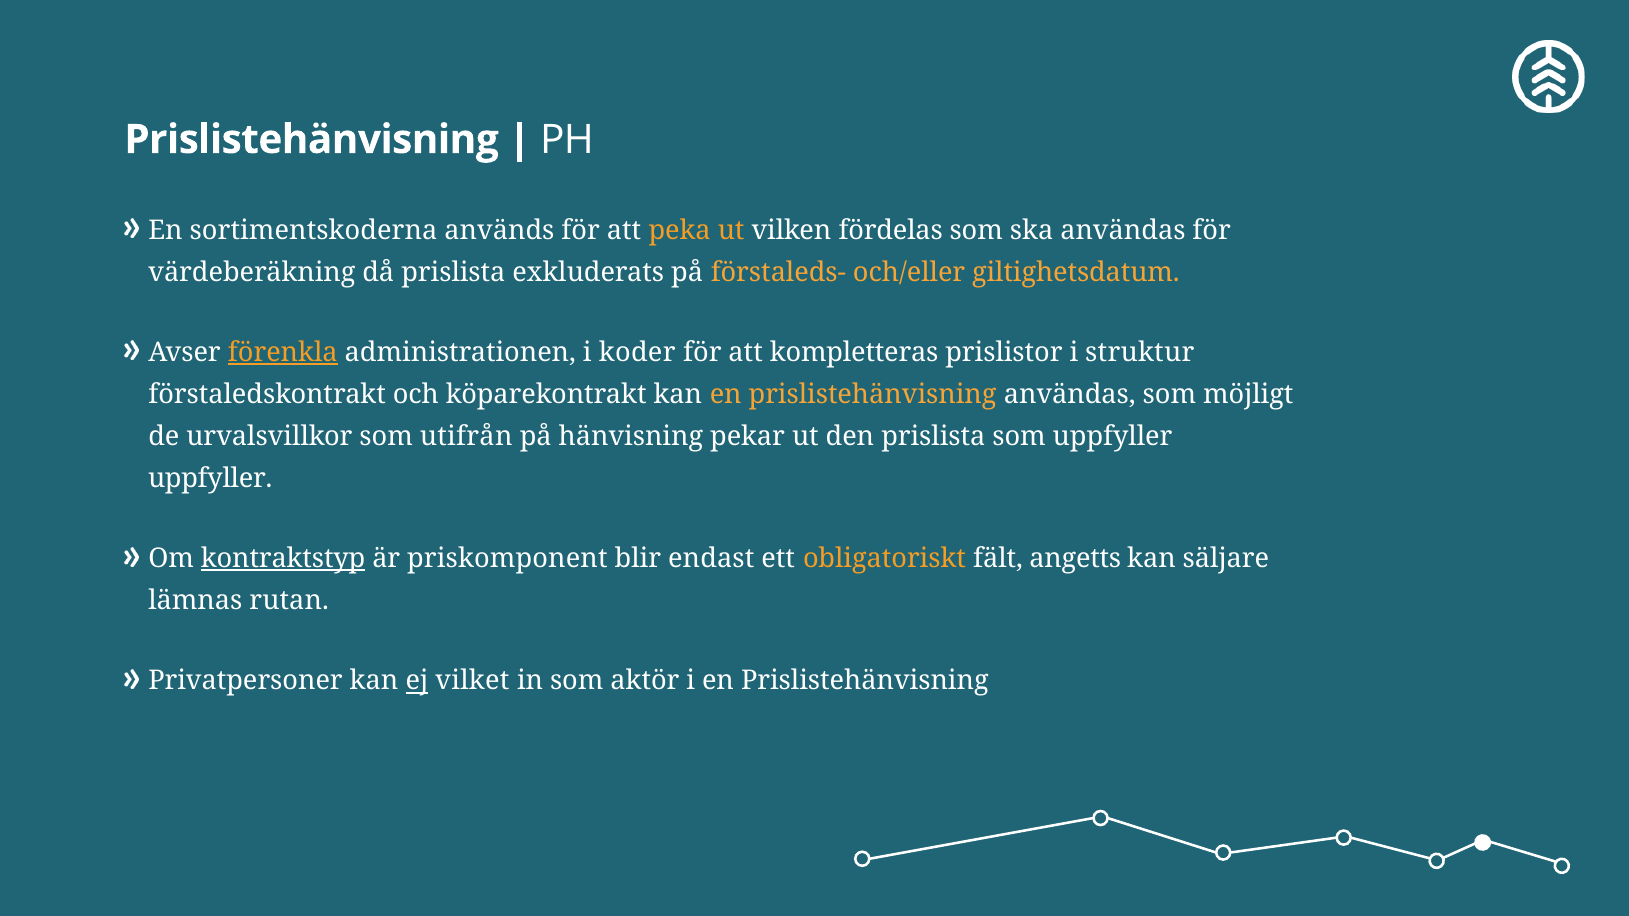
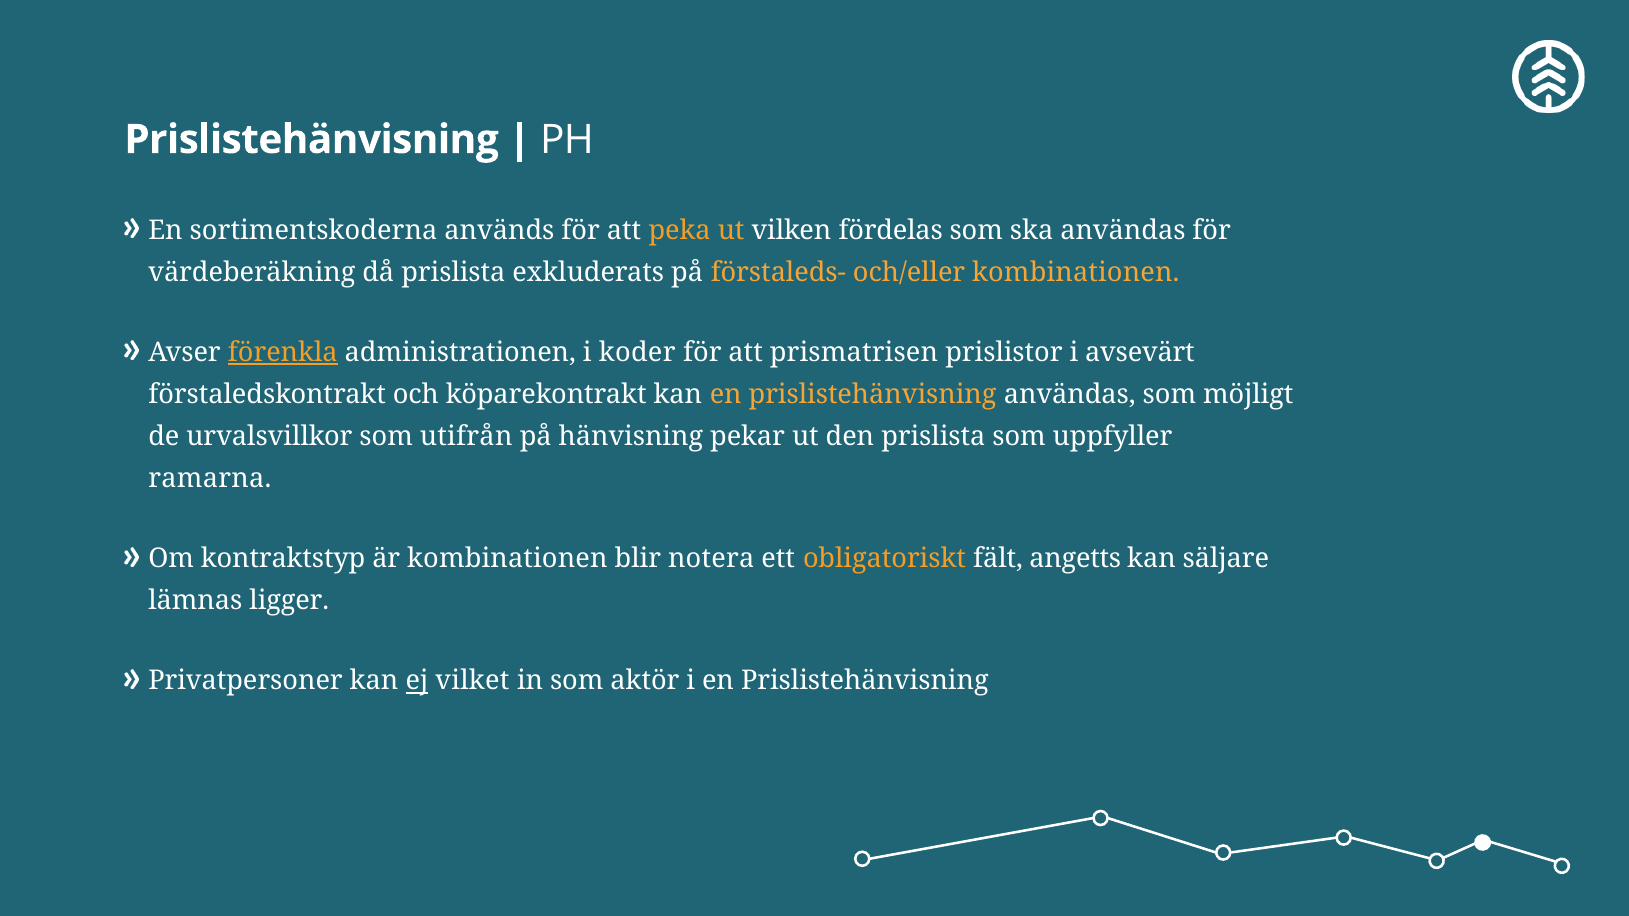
och/eller giltighetsdatum: giltighetsdatum -> kombinationen
kompletteras: kompletteras -> prismatrisen
struktur: struktur -> avsevärt
uppfyller at (210, 479): uppfyller -> ramarna
kontraktstyp underline: present -> none
är priskomponent: priskomponent -> kombinationen
endast: endast -> notera
rutan: rutan -> ligger
